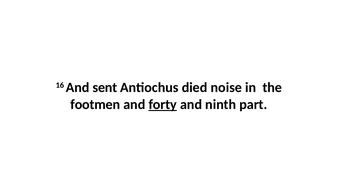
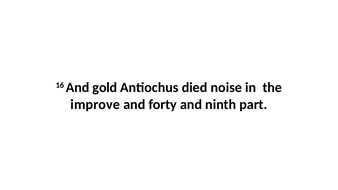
sent: sent -> gold
footmen: footmen -> improve
forty underline: present -> none
